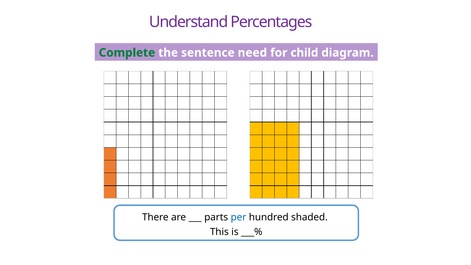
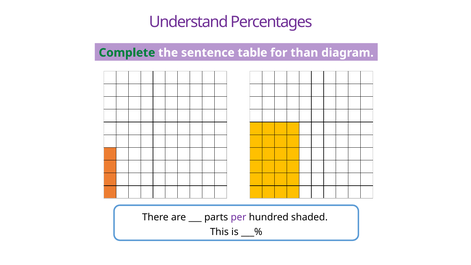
need: need -> table
child: child -> than
per colour: blue -> purple
